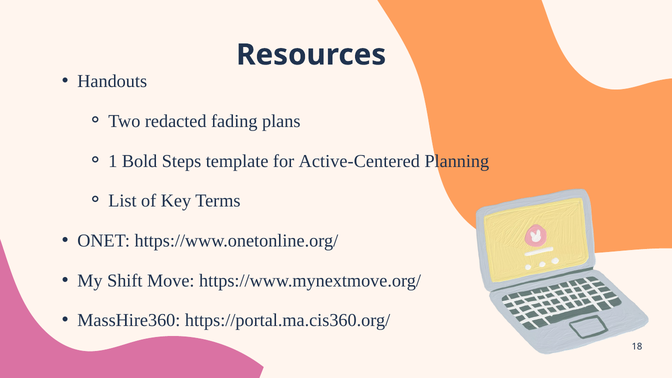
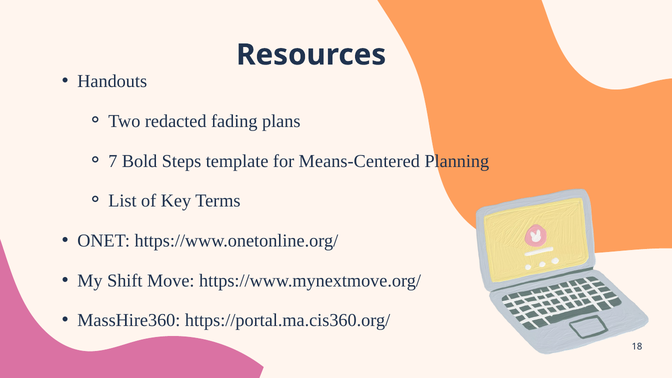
1: 1 -> 7
Active-Centered: Active-Centered -> Means-Centered
